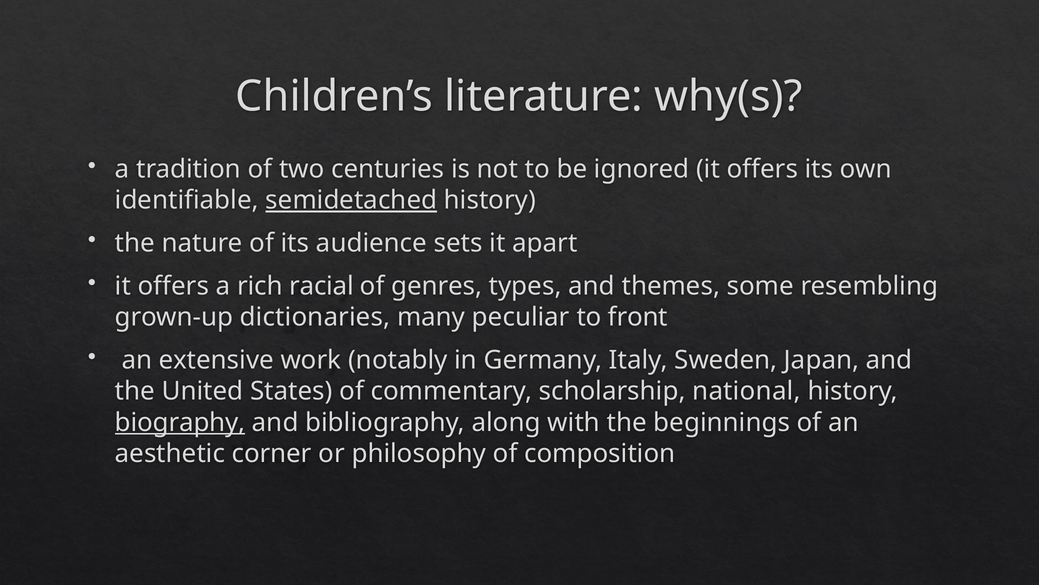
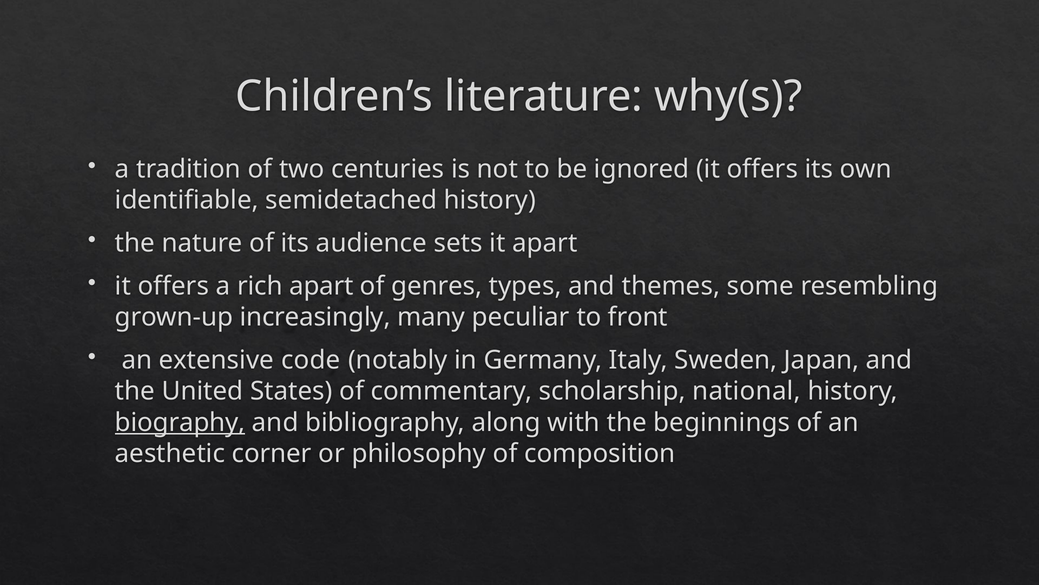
semidetached underline: present -> none
rich racial: racial -> apart
dictionaries: dictionaries -> increasingly
work: work -> code
